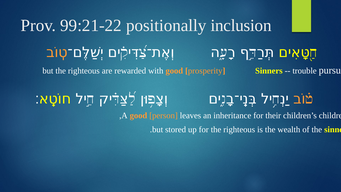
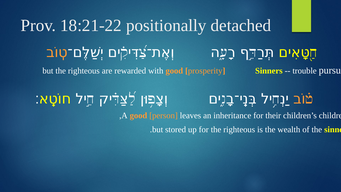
99:21-22: 99:21-22 -> 18:21-22
inclusion: inclusion -> detached
